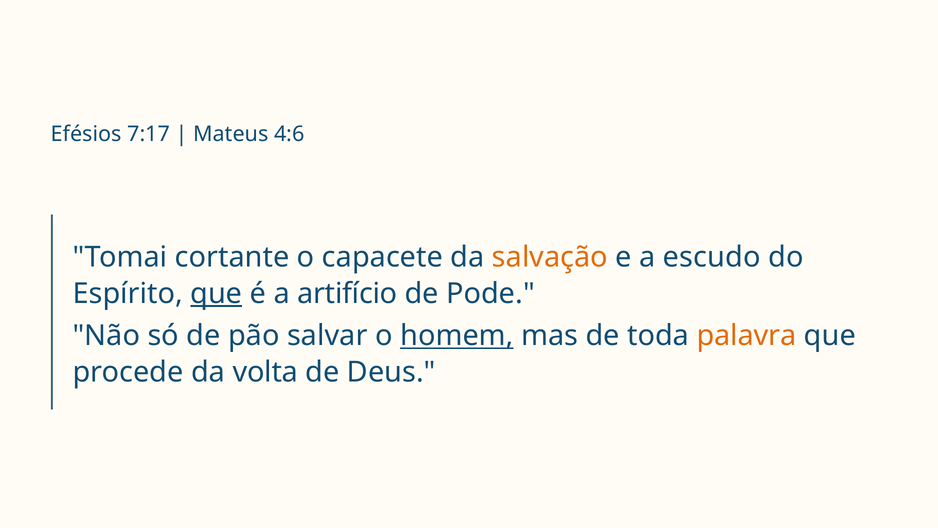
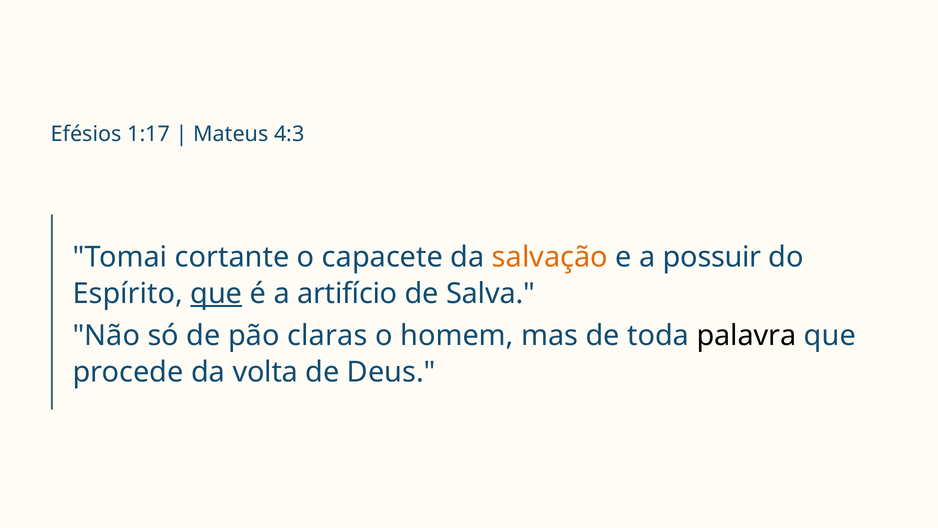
7:17: 7:17 -> 1:17
4:6: 4:6 -> 4:3
escudo: escudo -> possuir
Pode: Pode -> Salva
salvar: salvar -> claras
homem underline: present -> none
palavra colour: orange -> black
